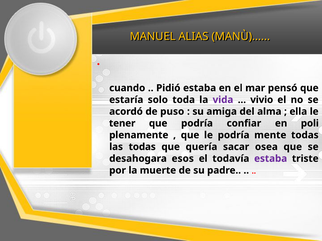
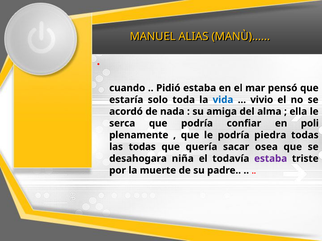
vida colour: purple -> blue
puso: puso -> nada
tener: tener -> serca
mente: mente -> piedra
esos: esos -> niña
